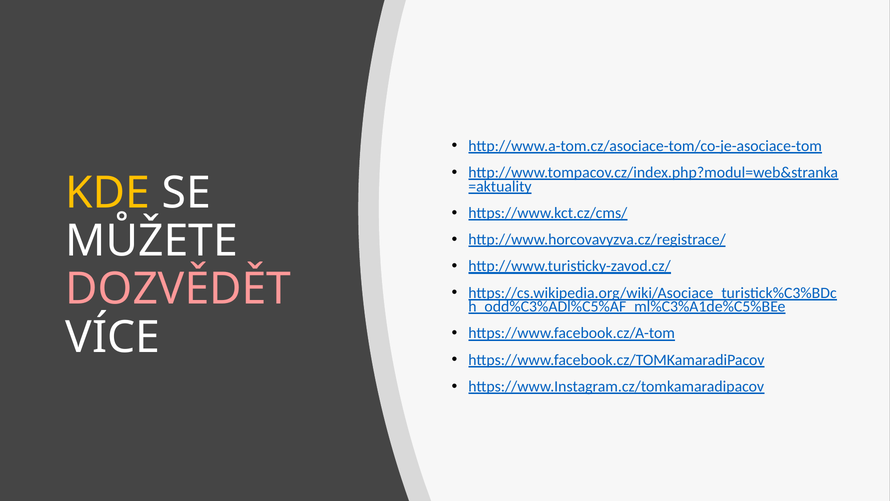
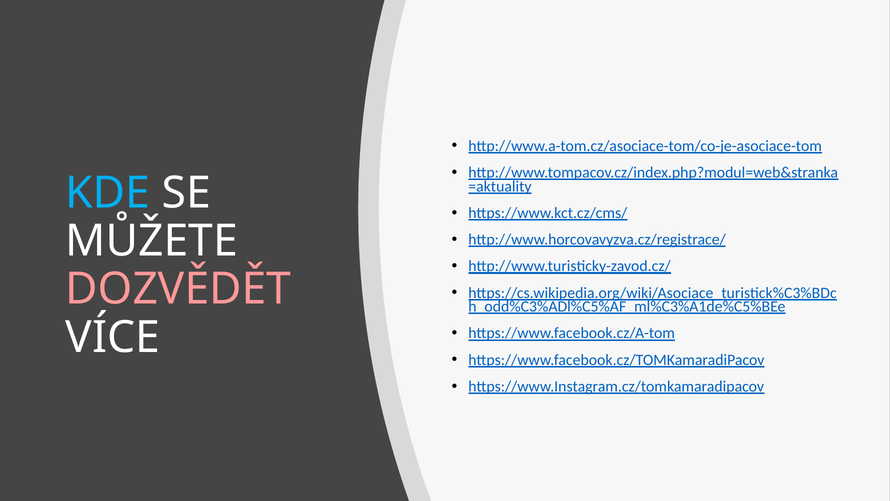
KDE colour: yellow -> light blue
